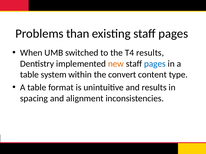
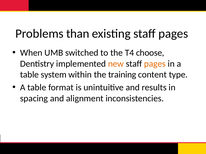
T4 results: results -> choose
pages at (155, 64) colour: blue -> orange
convert: convert -> training
